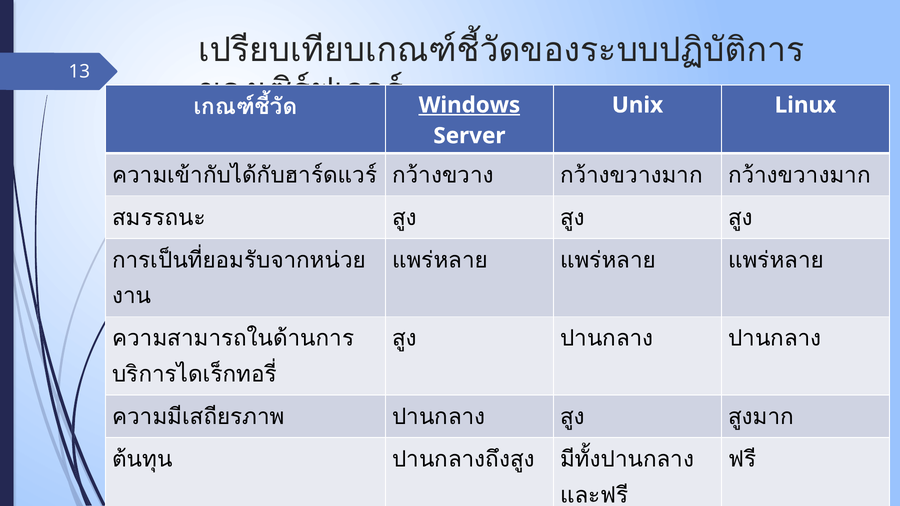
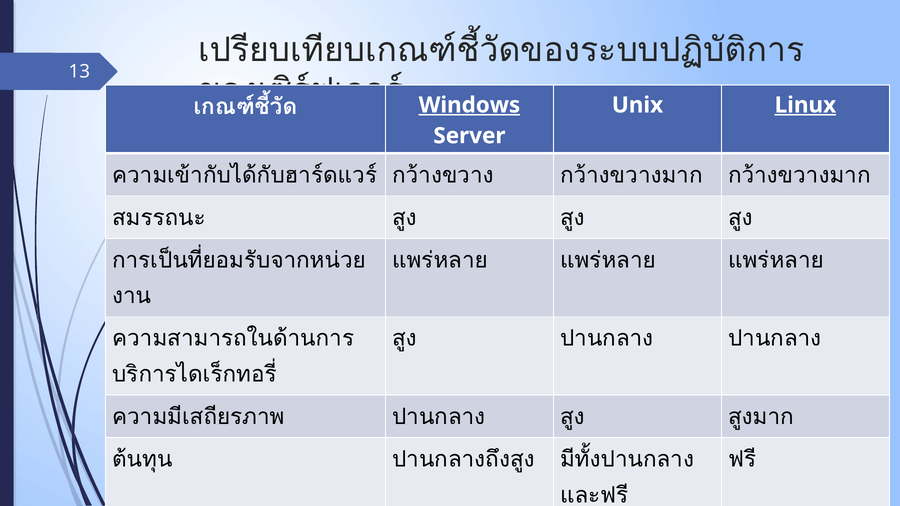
Linux underline: none -> present
